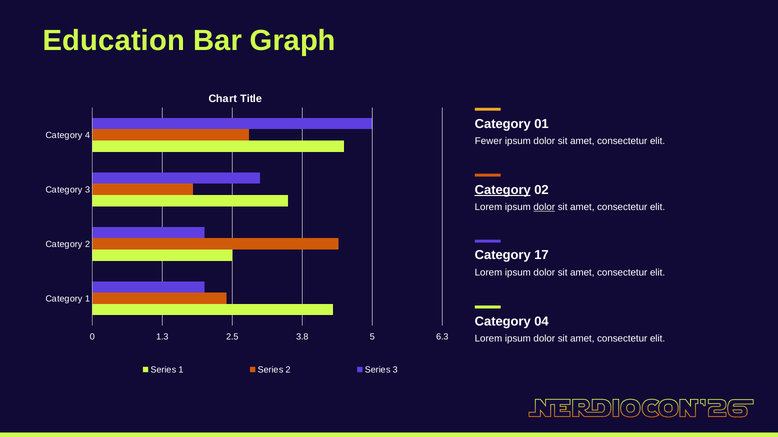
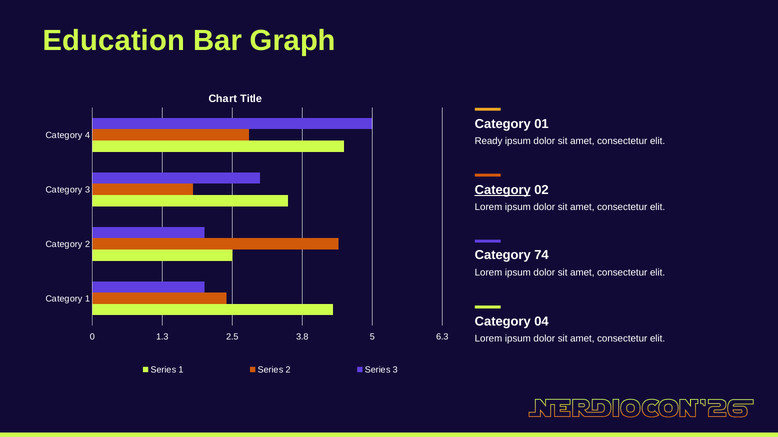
Fewer: Fewer -> Ready
dolor at (544, 207) underline: present -> none
17: 17 -> 74
